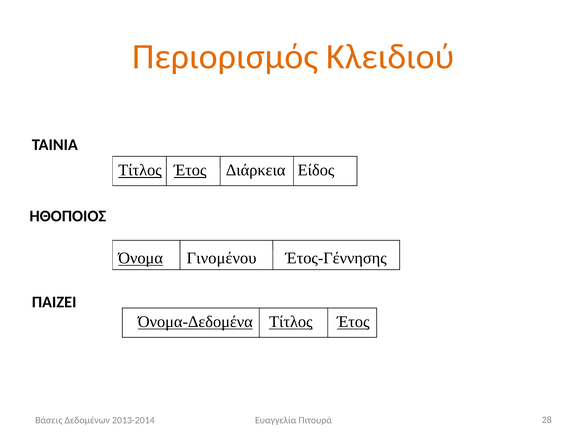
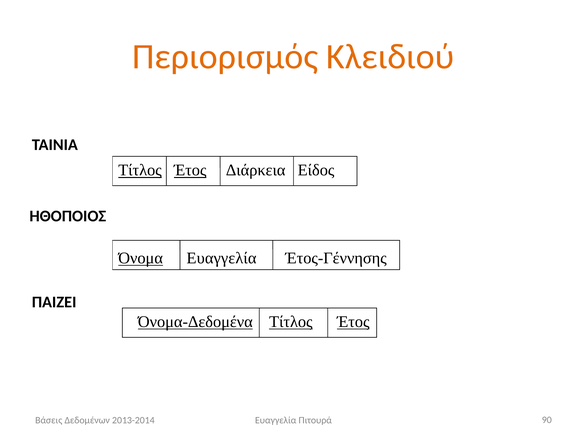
Όνομα Γινομένου: Γινομένου -> Ευαγγελία
28: 28 -> 90
